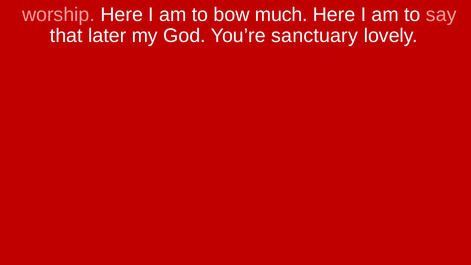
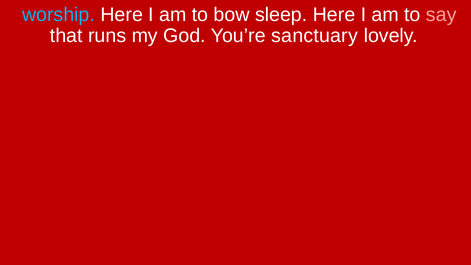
worship colour: pink -> light blue
much: much -> sleep
later: later -> runs
